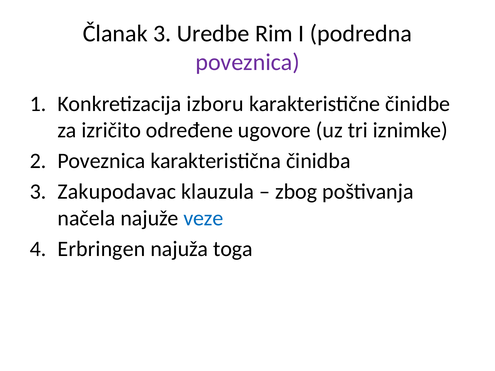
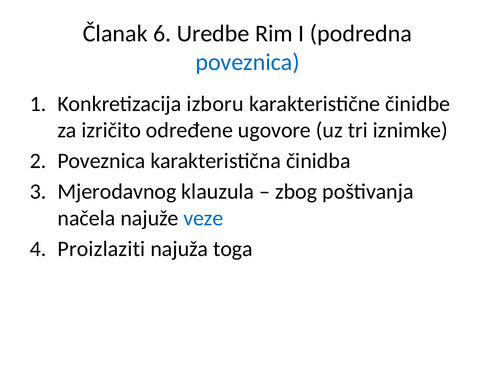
Članak 3: 3 -> 6
poveznica at (248, 62) colour: purple -> blue
Zakupodavac: Zakupodavac -> Mjerodavnog
Erbringen: Erbringen -> Proizlaziti
